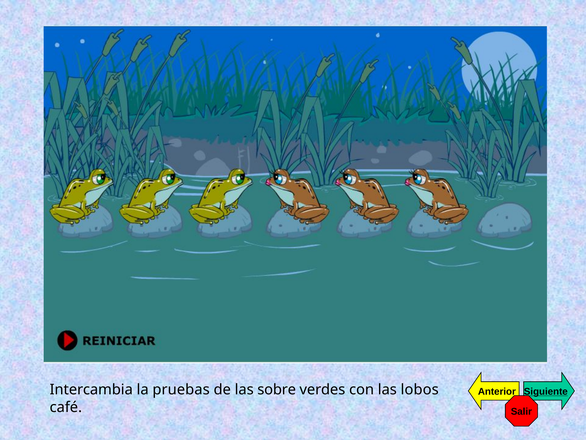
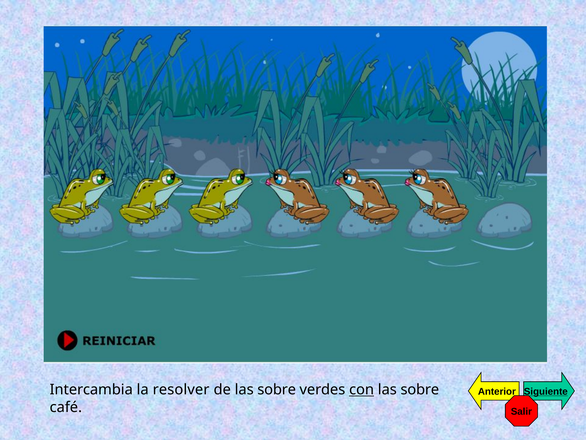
pruebas: pruebas -> resolver
con underline: none -> present
lobos at (420, 389): lobos -> sobre
